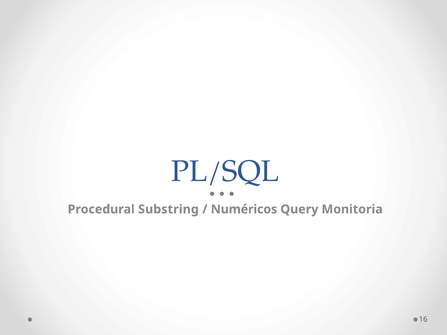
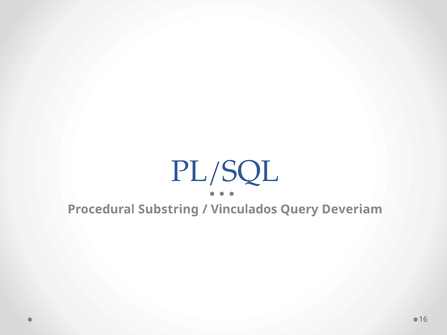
Numéricos: Numéricos -> Vinculados
Monitoria: Monitoria -> Deveriam
